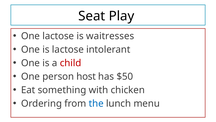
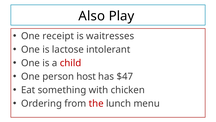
Seat: Seat -> Also
One lactose: lactose -> receipt
$50: $50 -> $47
the colour: blue -> red
